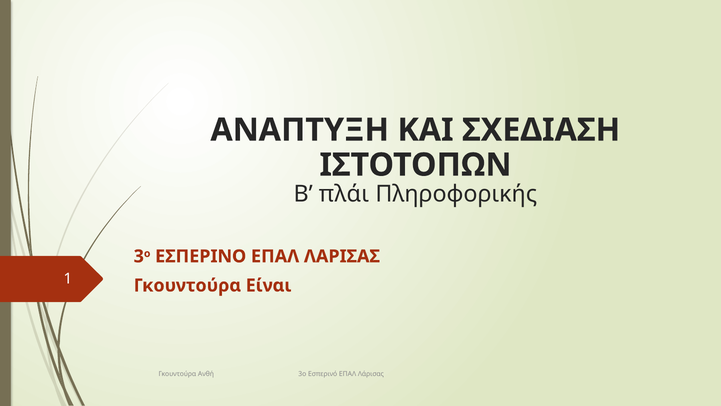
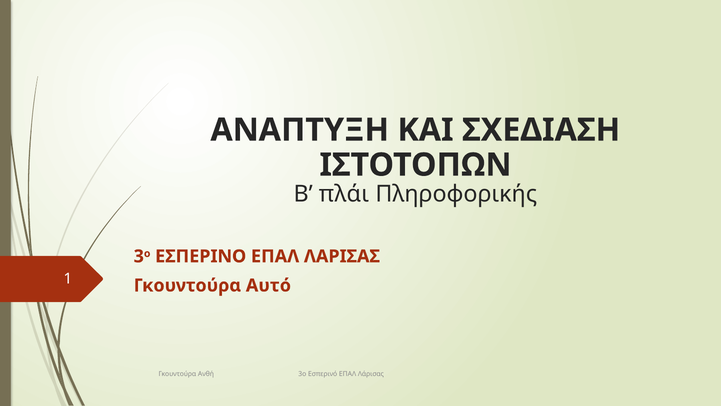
Είναι: Είναι -> Αυτό
